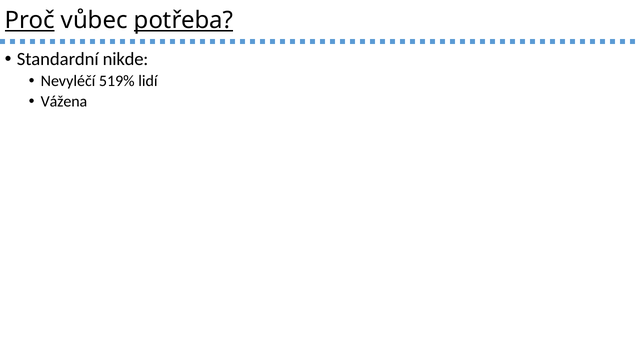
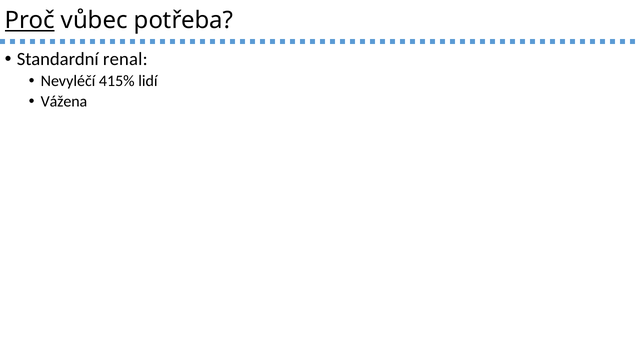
potřeba underline: present -> none
nikde: nikde -> renal
519%: 519% -> 415%
